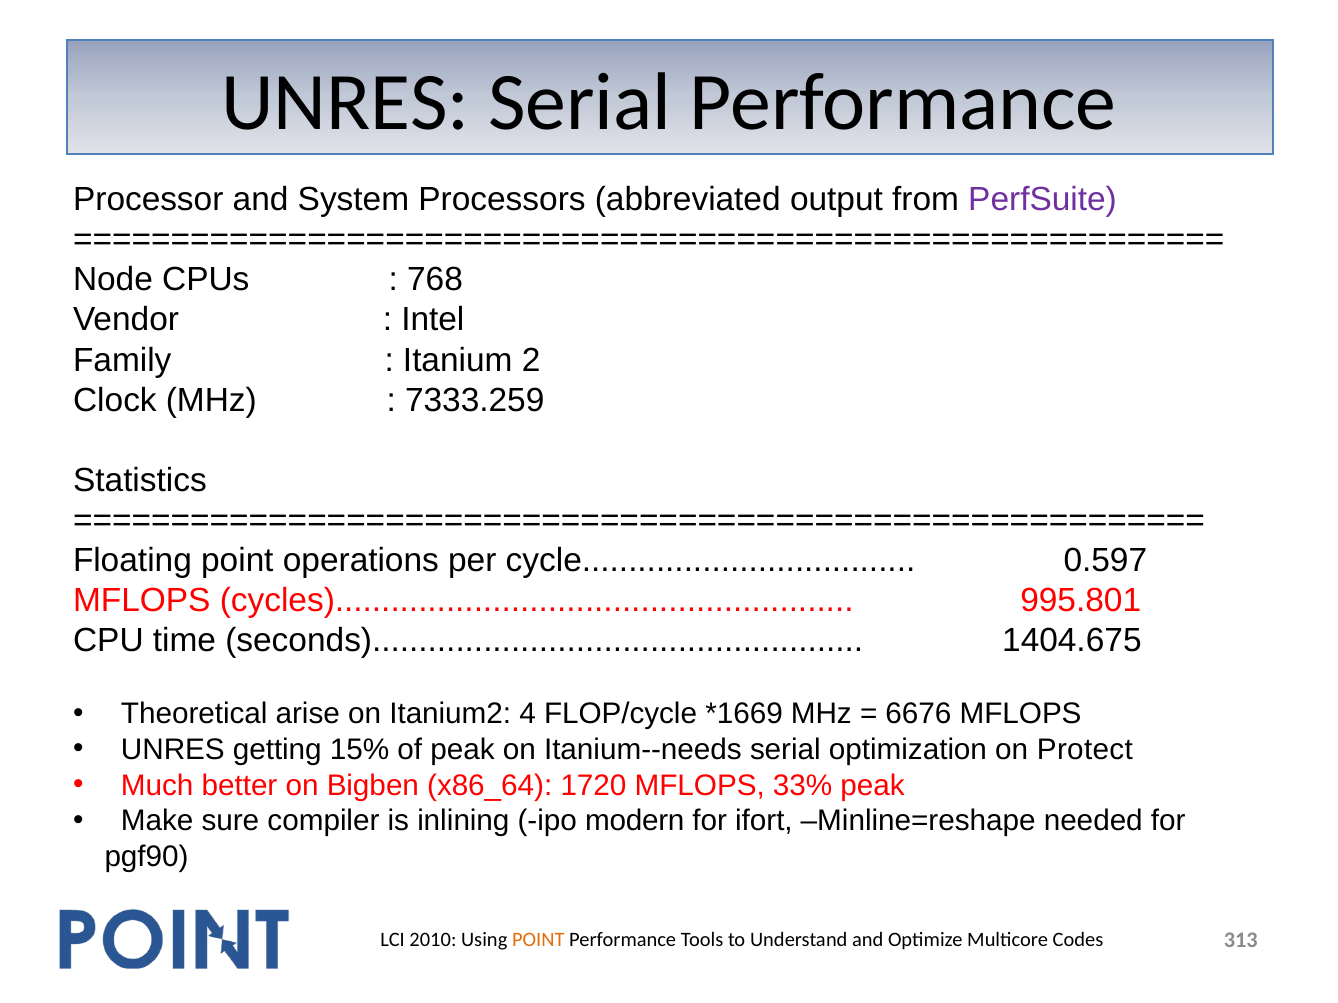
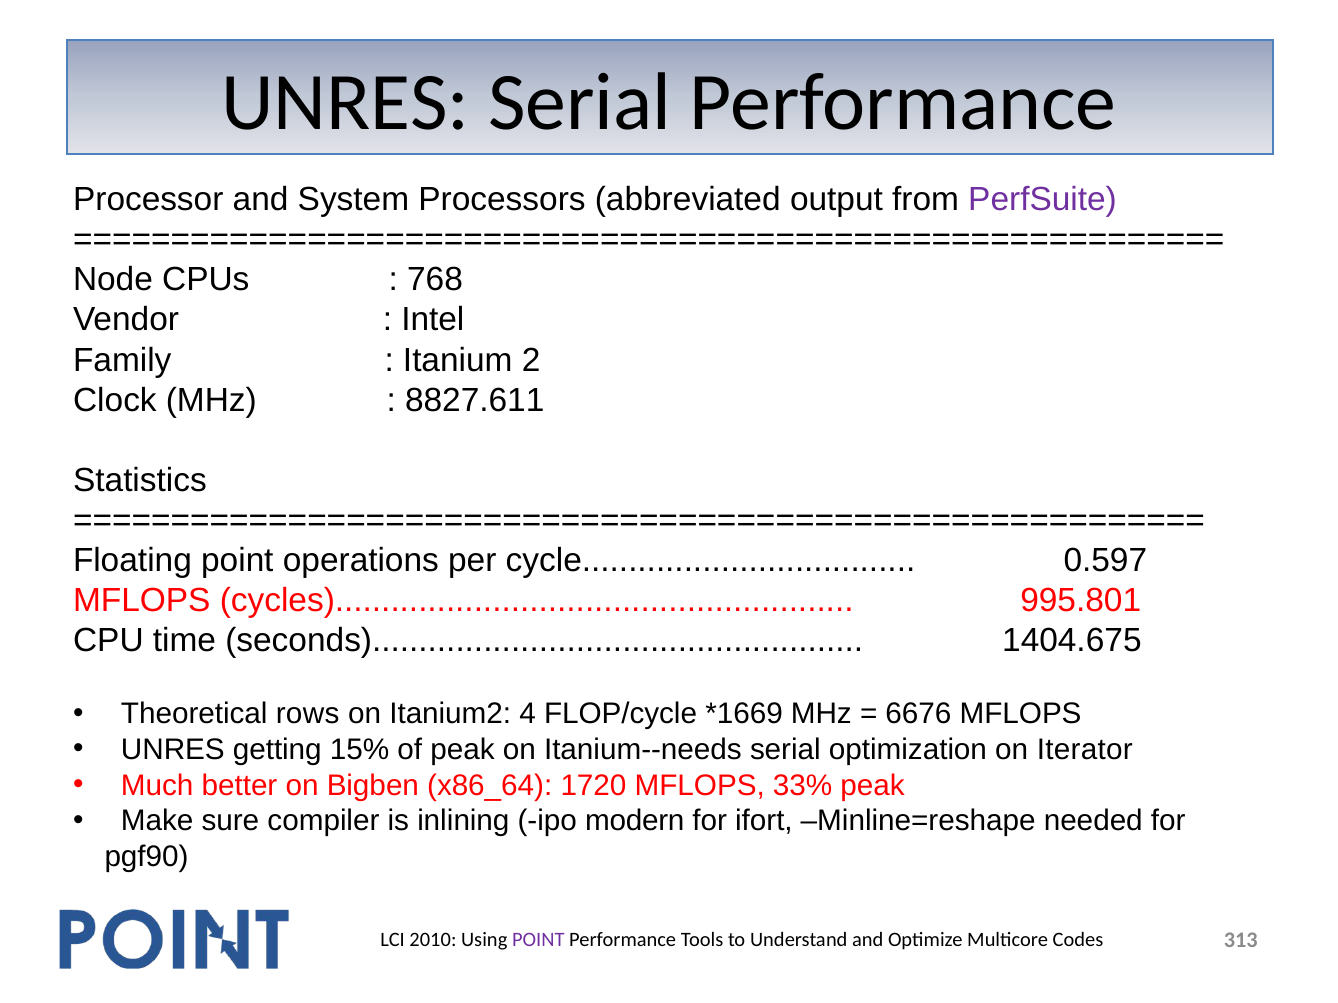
7333.259: 7333.259 -> 8827.611
arise: arise -> rows
Protect: Protect -> Iterator
POINT at (538, 941) colour: orange -> purple
